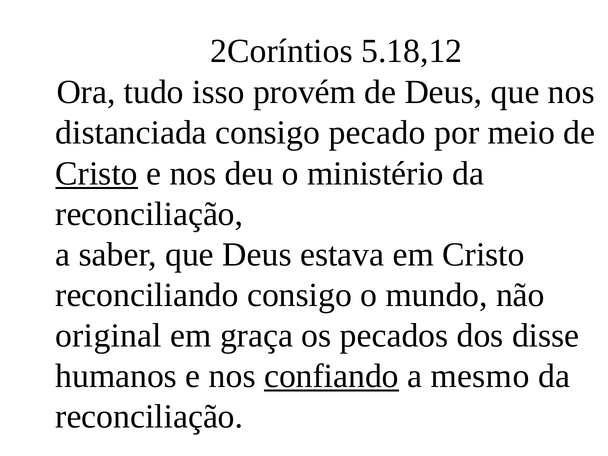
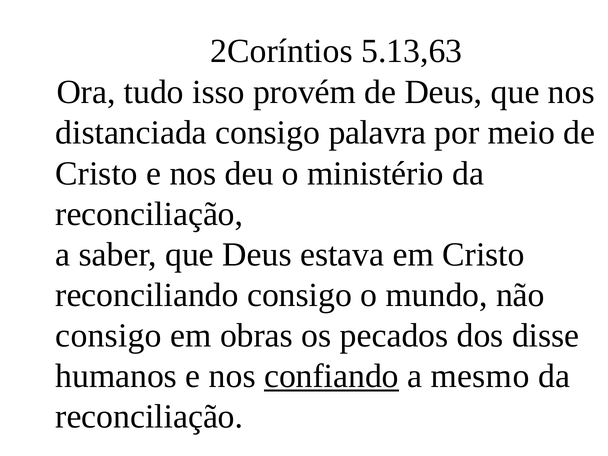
5.18,12: 5.18,12 -> 5.13,63
pecado: pecado -> palavra
Cristo at (97, 173) underline: present -> none
original at (109, 335): original -> consigo
graça: graça -> obras
